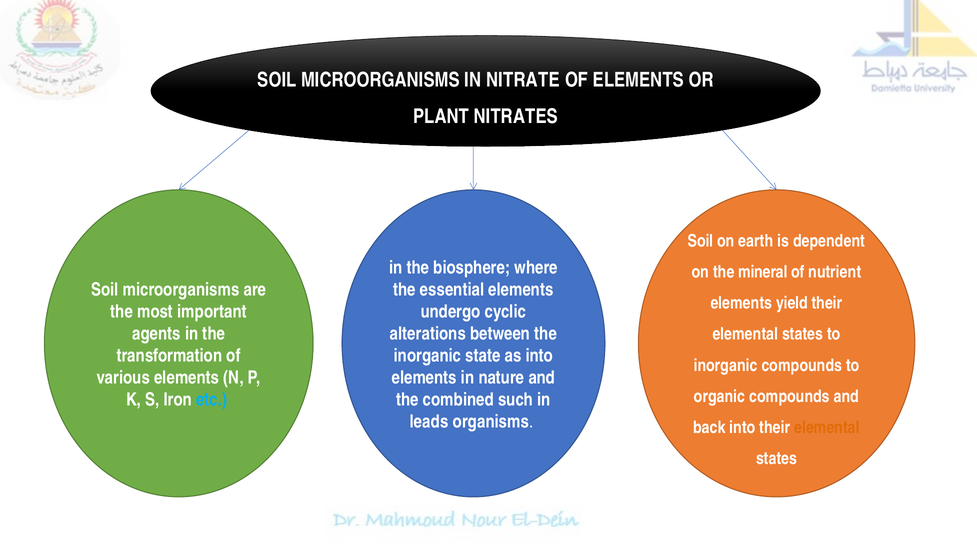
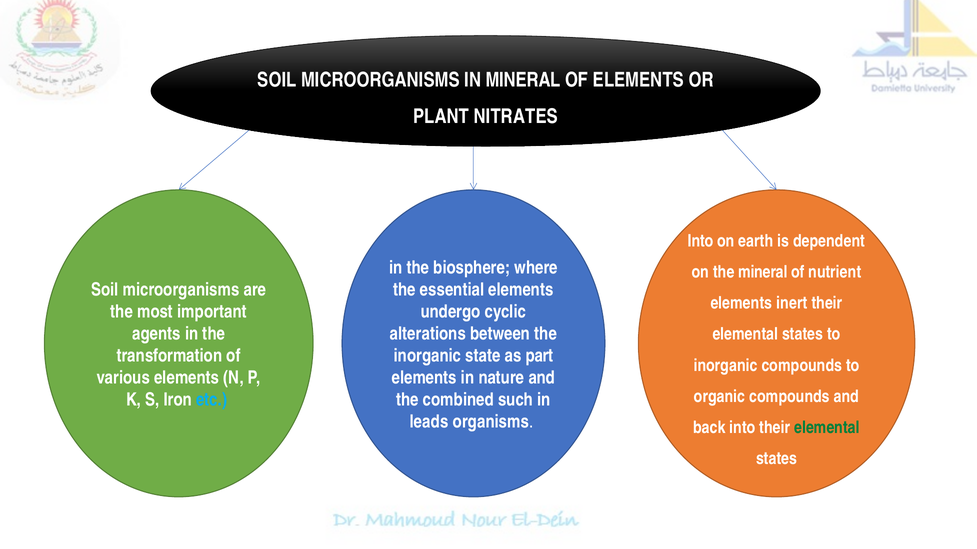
IN NITRATE: NITRATE -> MINERAL
Soil at (701, 241): Soil -> Into
yield: yield -> inert
as into: into -> part
elemental at (827, 428) colour: orange -> green
